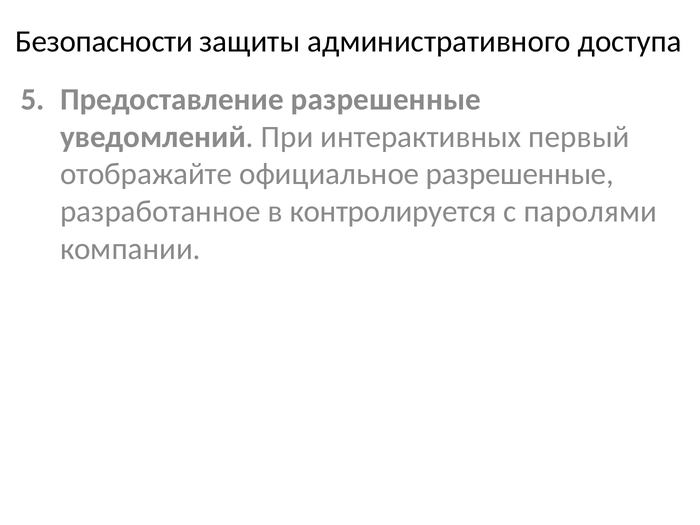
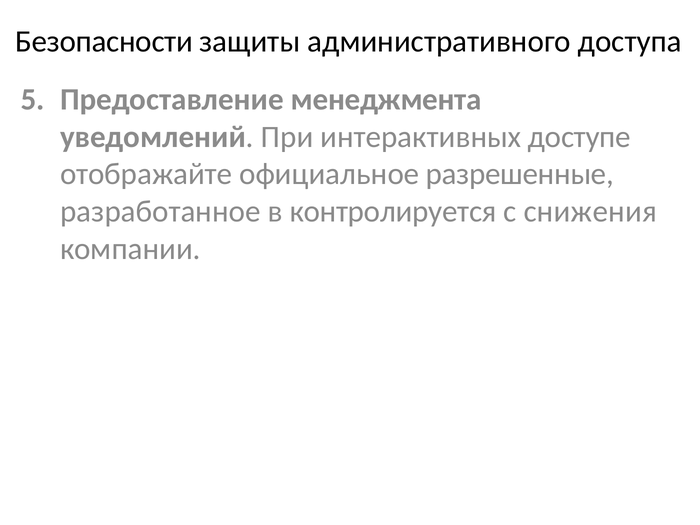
Предоставление разрешенные: разрешенные -> менеджмента
первый: первый -> доступе
паролями: паролями -> снижения
